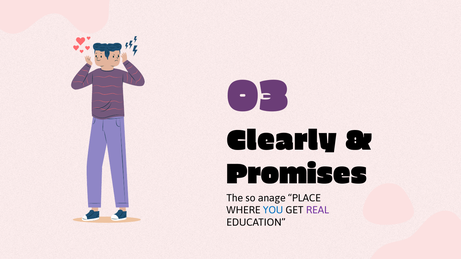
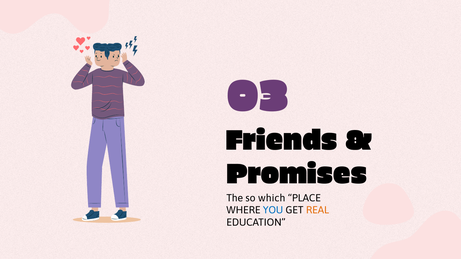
Clearly: Clearly -> Friends
anage: anage -> which
REAL colour: purple -> orange
